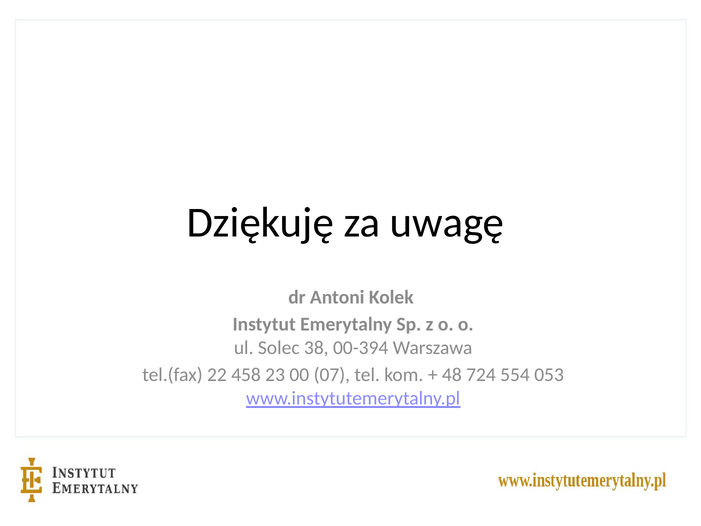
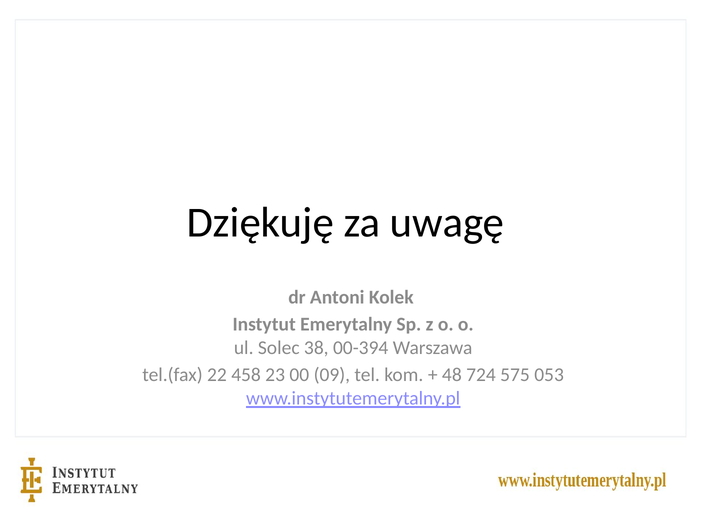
07: 07 -> 09
554: 554 -> 575
